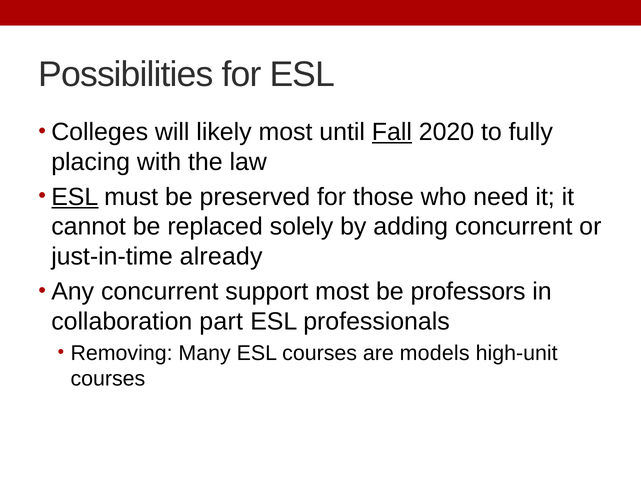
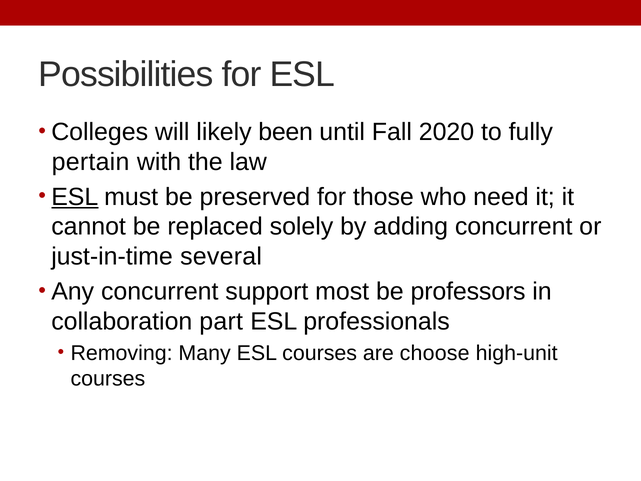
likely most: most -> been
Fall underline: present -> none
placing: placing -> pertain
already: already -> several
models: models -> choose
